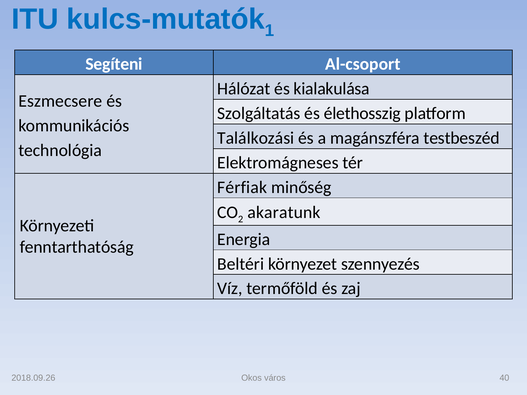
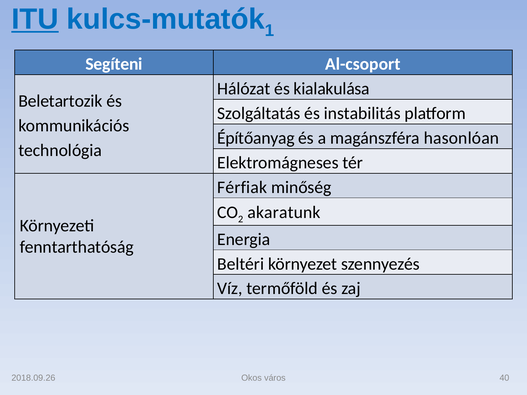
ITU underline: none -> present
Eszmecsere: Eszmecsere -> Beletartozik
élethosszig: élethosszig -> instabilitás
Találkozási: Találkozási -> Építőanyag
testbeszéd: testbeszéd -> hasonlóan
